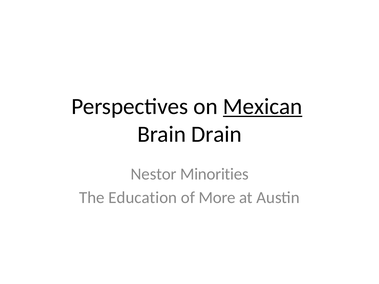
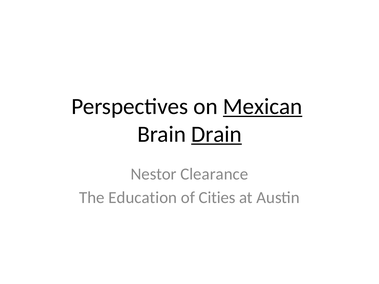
Drain underline: none -> present
Minorities: Minorities -> Clearance
More: More -> Cities
